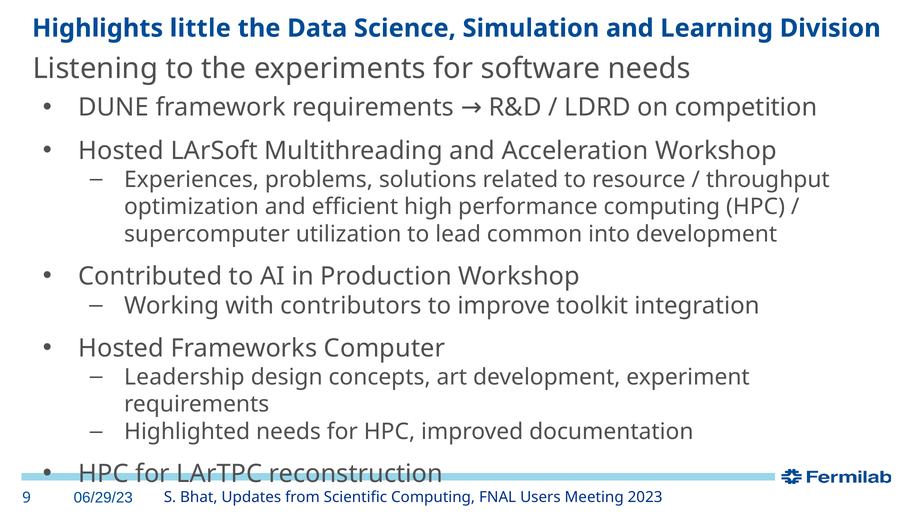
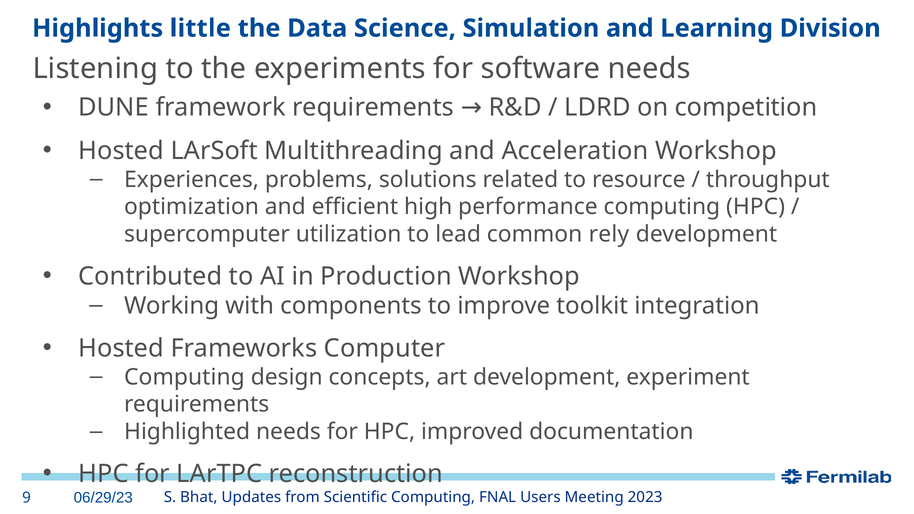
into: into -> rely
contributors: contributors -> components
Leadership at (184, 377): Leadership -> Computing
